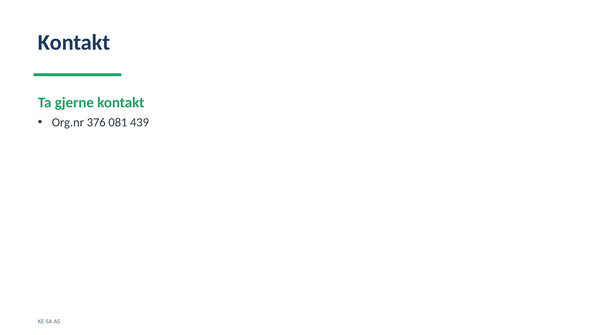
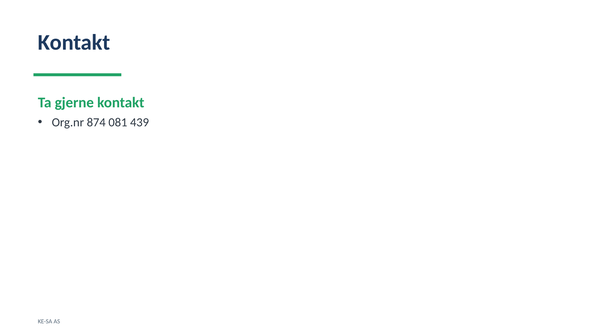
376: 376 -> 874
